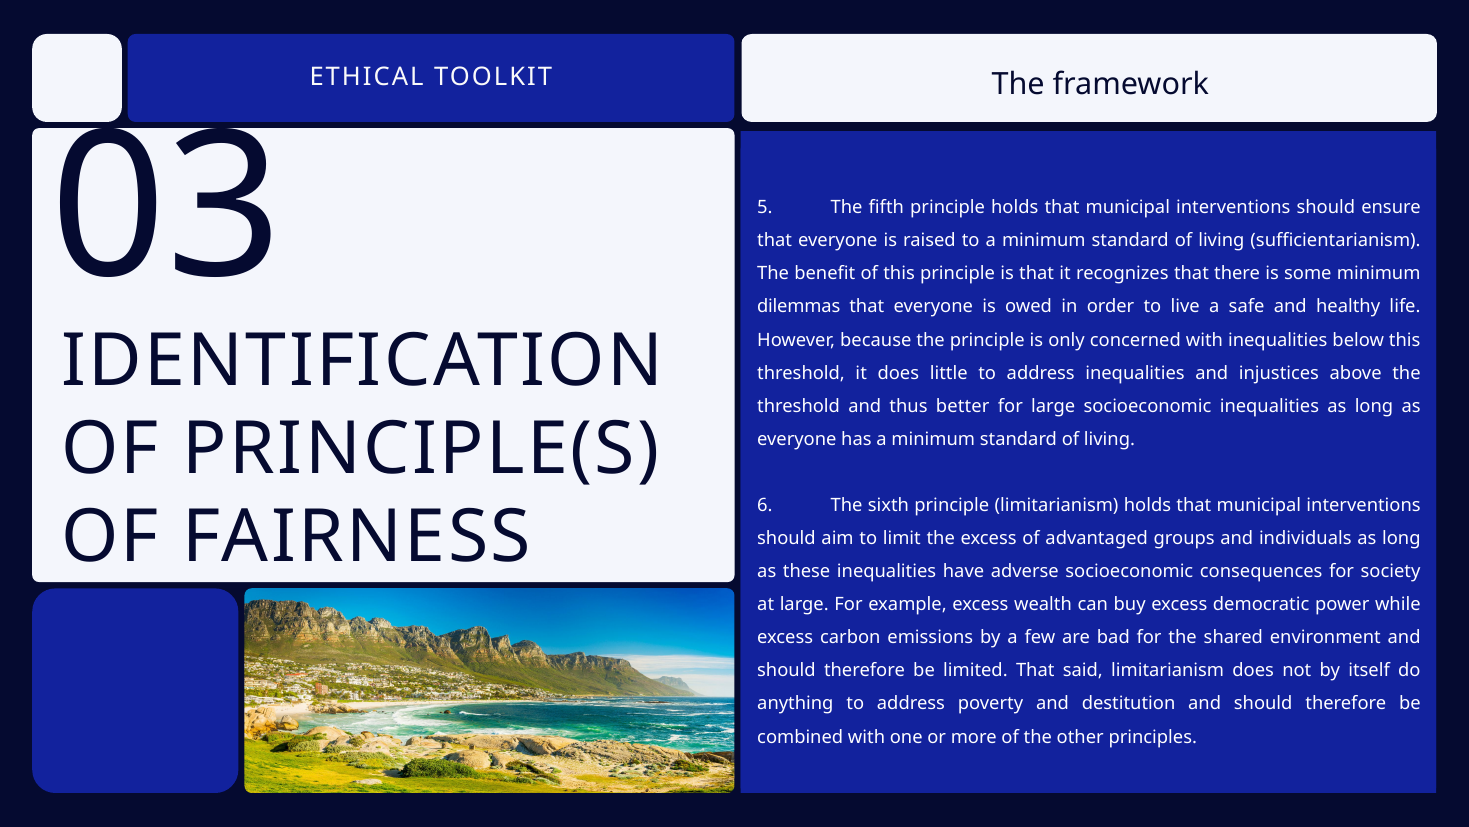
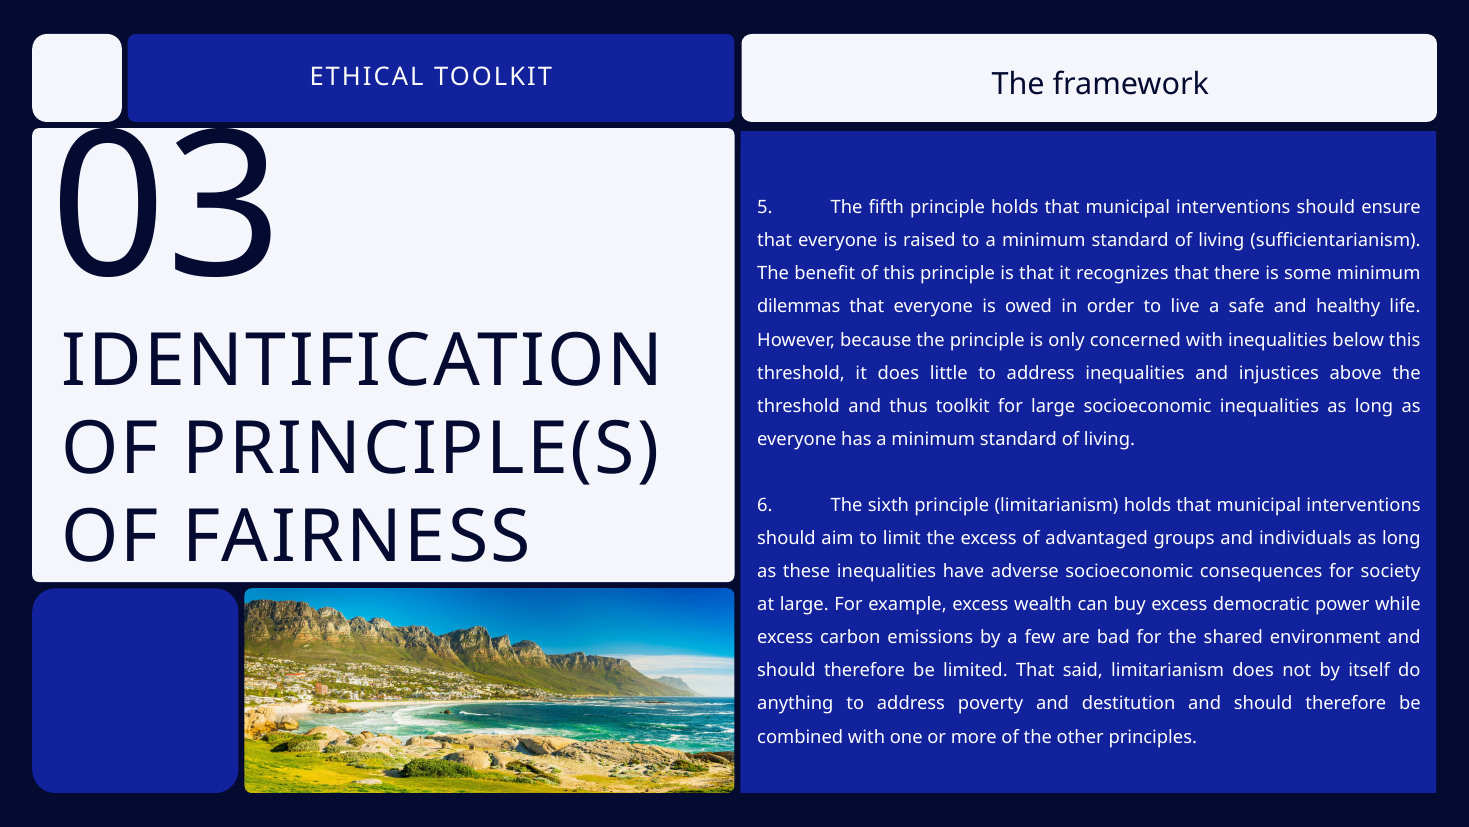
thus better: better -> toolkit
